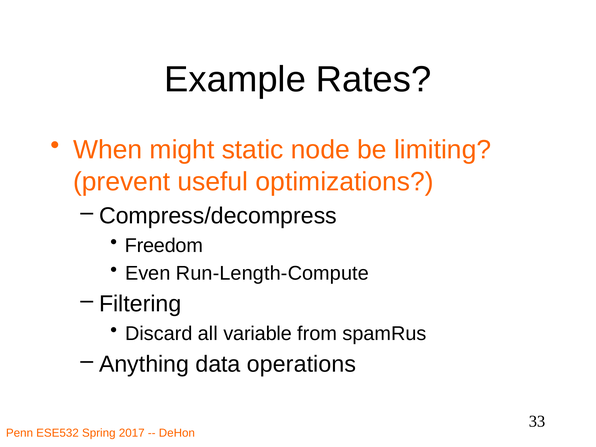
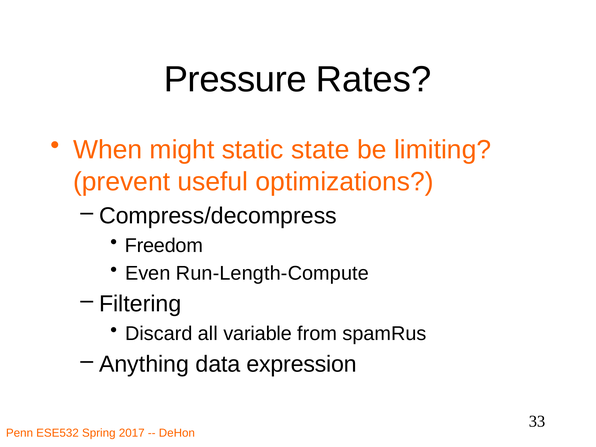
Example: Example -> Pressure
node: node -> state
operations: operations -> expression
